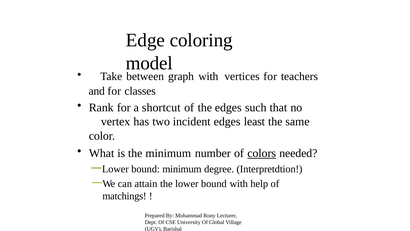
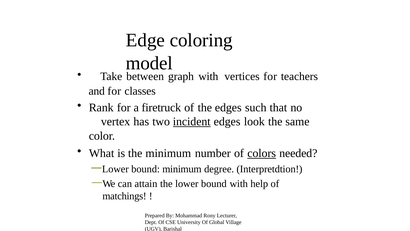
shortcut: shortcut -> firetruck
incident underline: none -> present
least: least -> look
